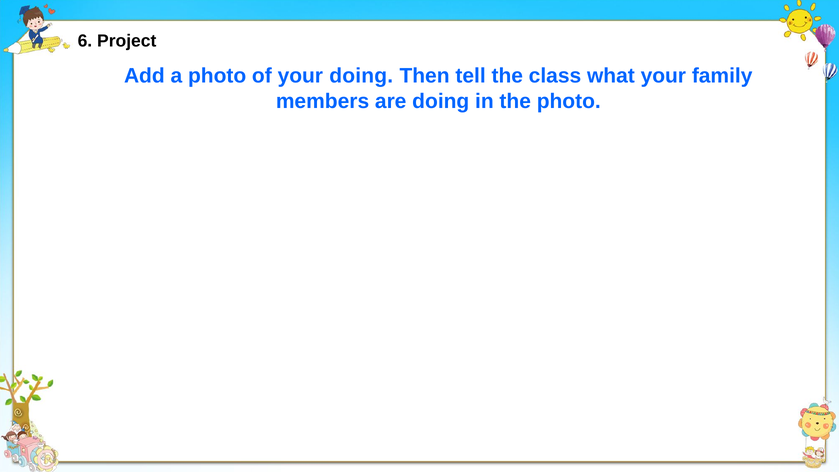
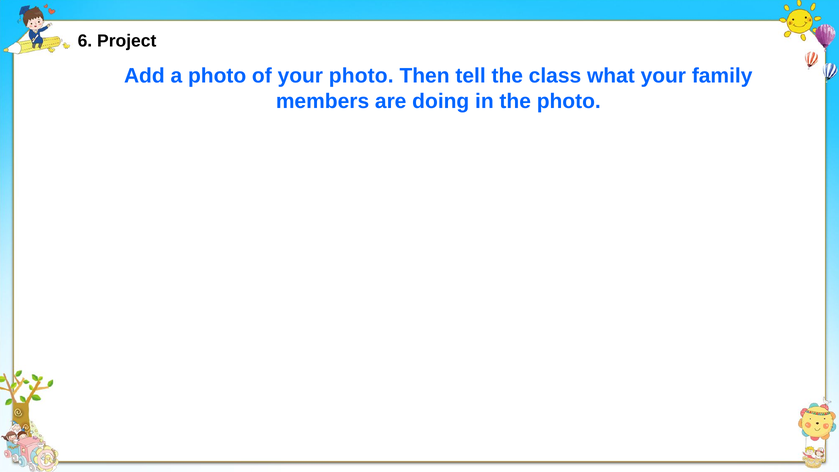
your doing: doing -> photo
